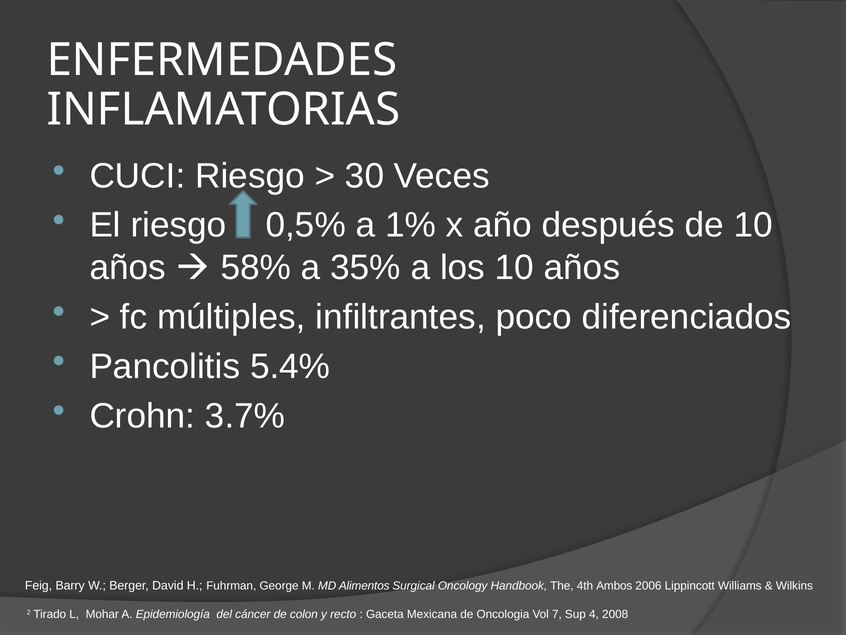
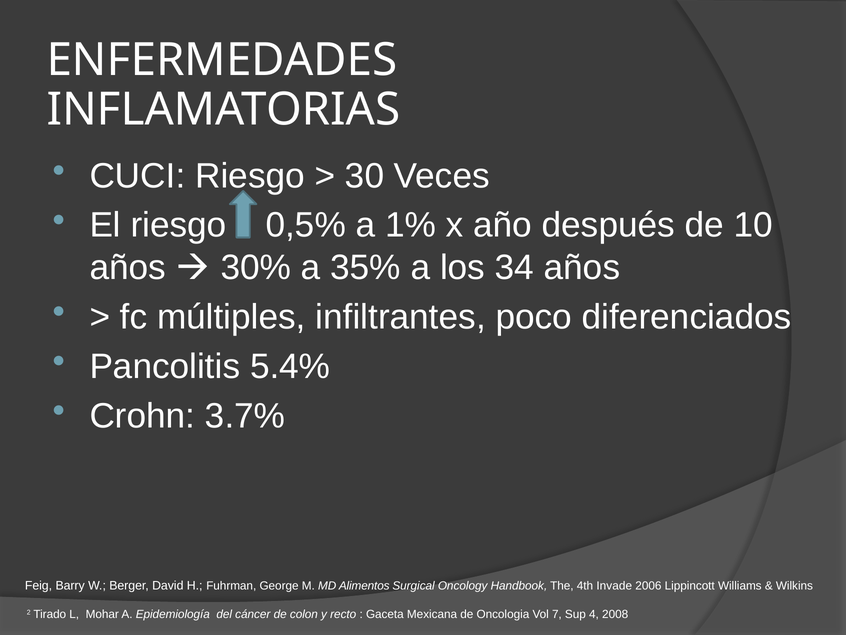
58%: 58% -> 30%
los 10: 10 -> 34
Ambos: Ambos -> Invade
